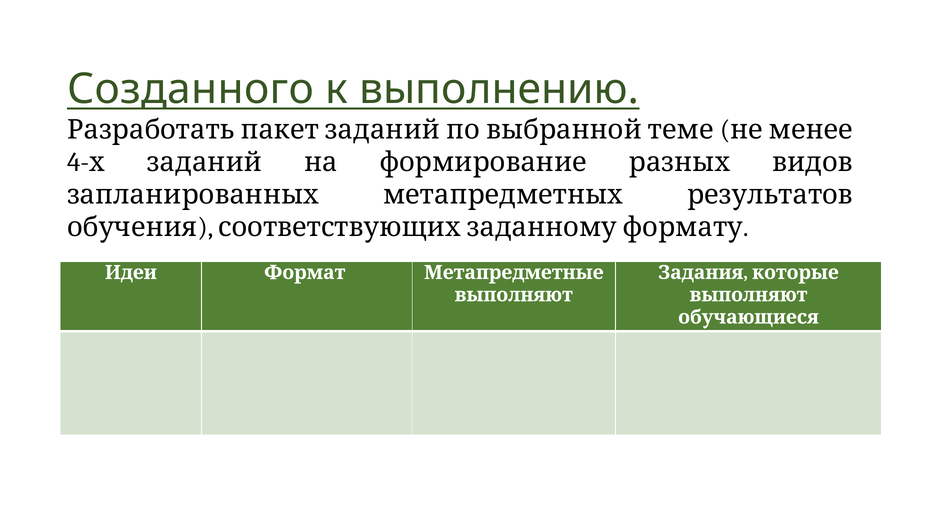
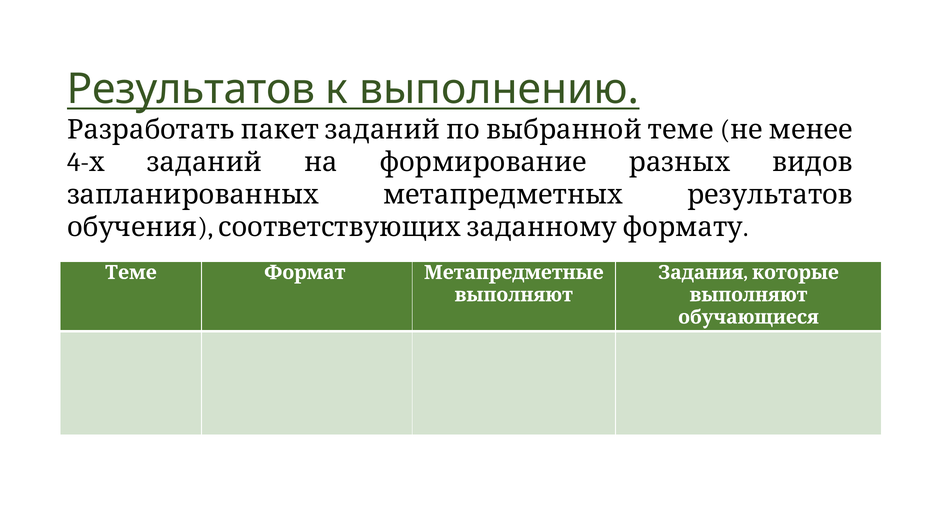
Созданного at (191, 89): Созданного -> Результатов
Идеи: Идеи -> Теме
